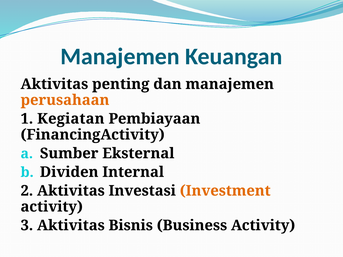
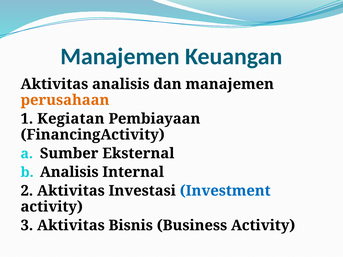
Aktivitas penting: penting -> analisis
Dividen at (69, 172): Dividen -> Analisis
Investment colour: orange -> blue
